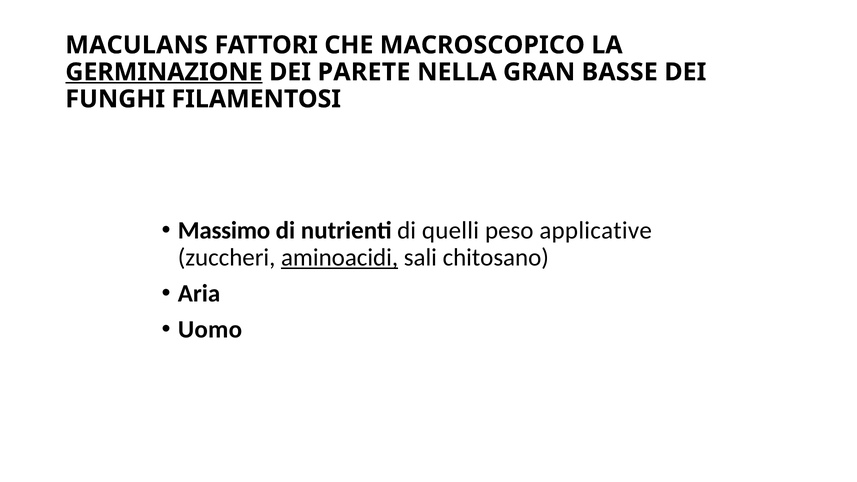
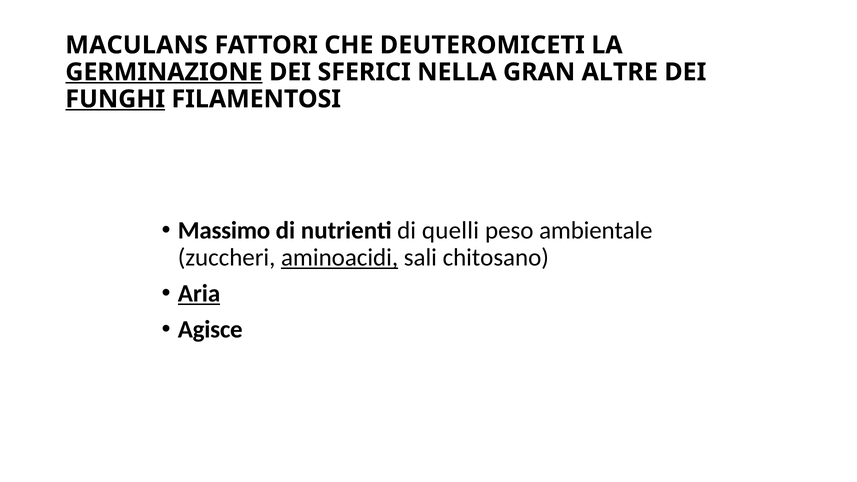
MACROSCOPICO: MACROSCOPICO -> DEUTEROMICETI
PARETE: PARETE -> SFERICI
BASSE: BASSE -> ALTRE
FUNGHI underline: none -> present
applicative: applicative -> ambientale
Aria underline: none -> present
Uomo: Uomo -> Agisce
